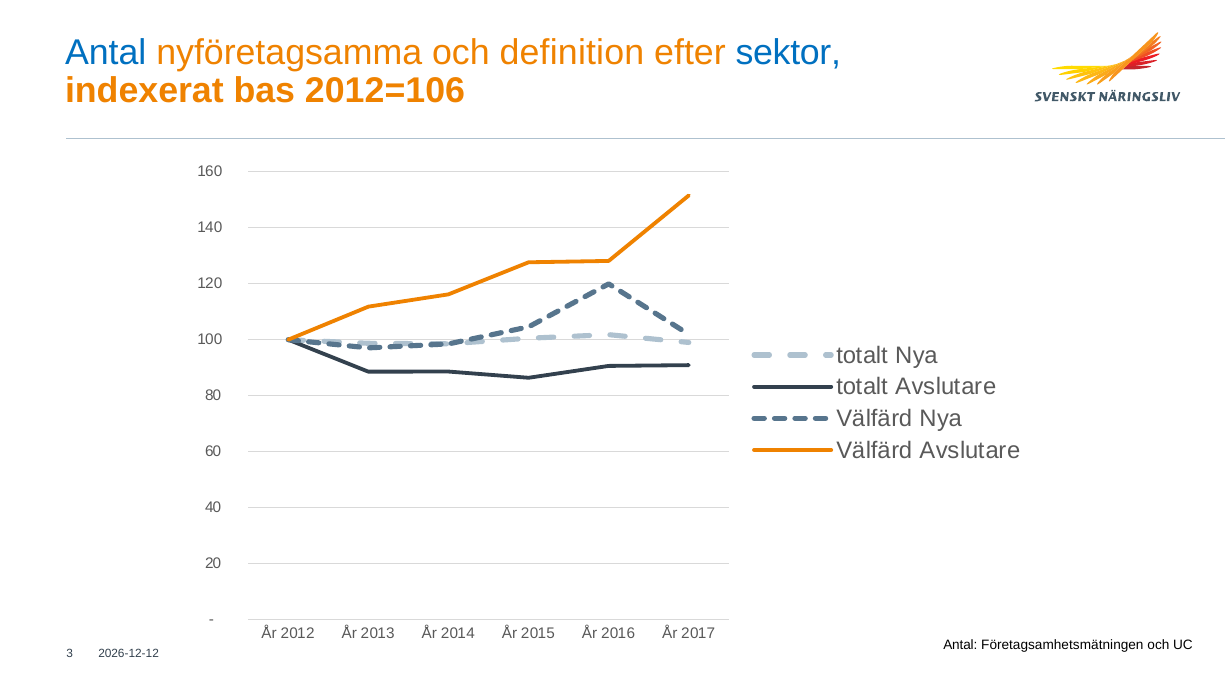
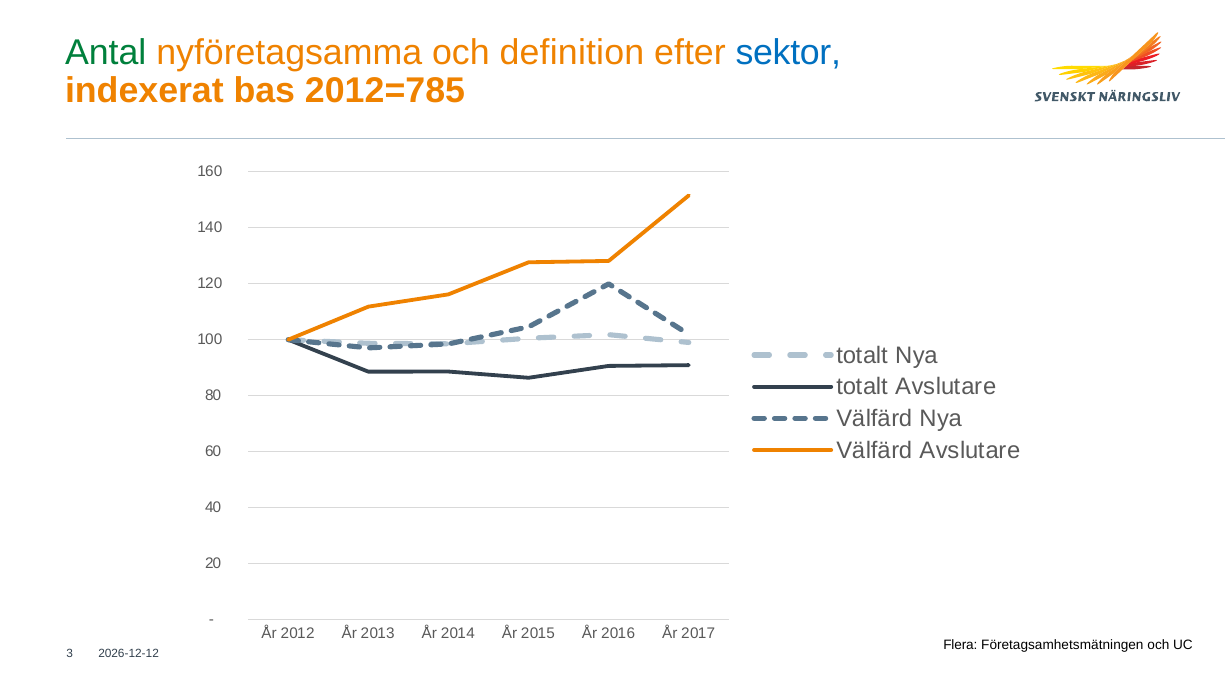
Antal at (106, 52) colour: blue -> green
2012=106: 2012=106 -> 2012=785
Antal at (960, 645): Antal -> Flera
